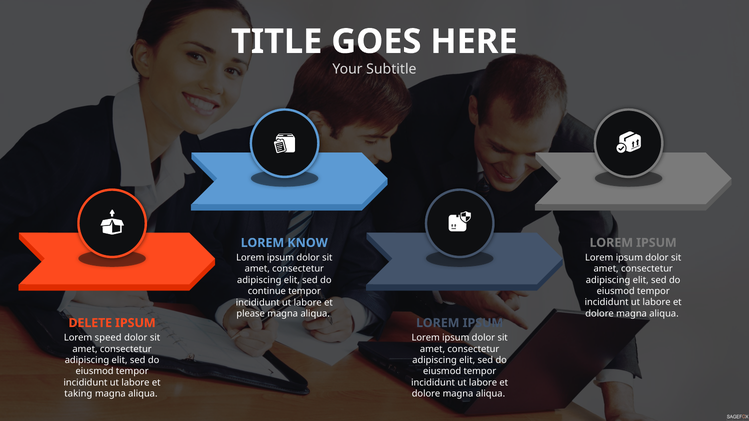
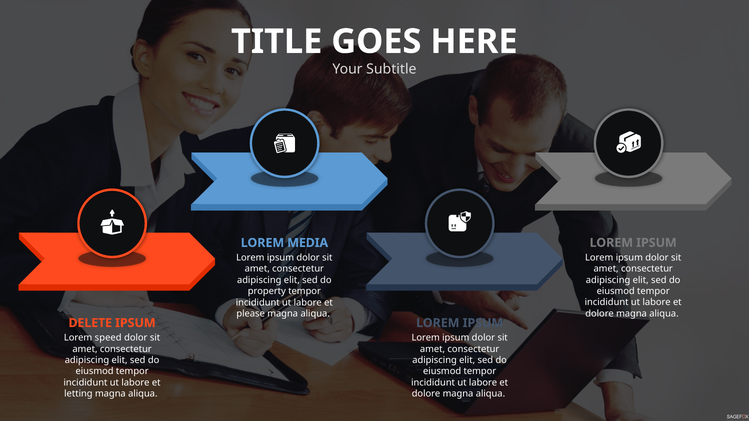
KNOW: KNOW -> MEDIA
continue: continue -> property
taking: taking -> letting
